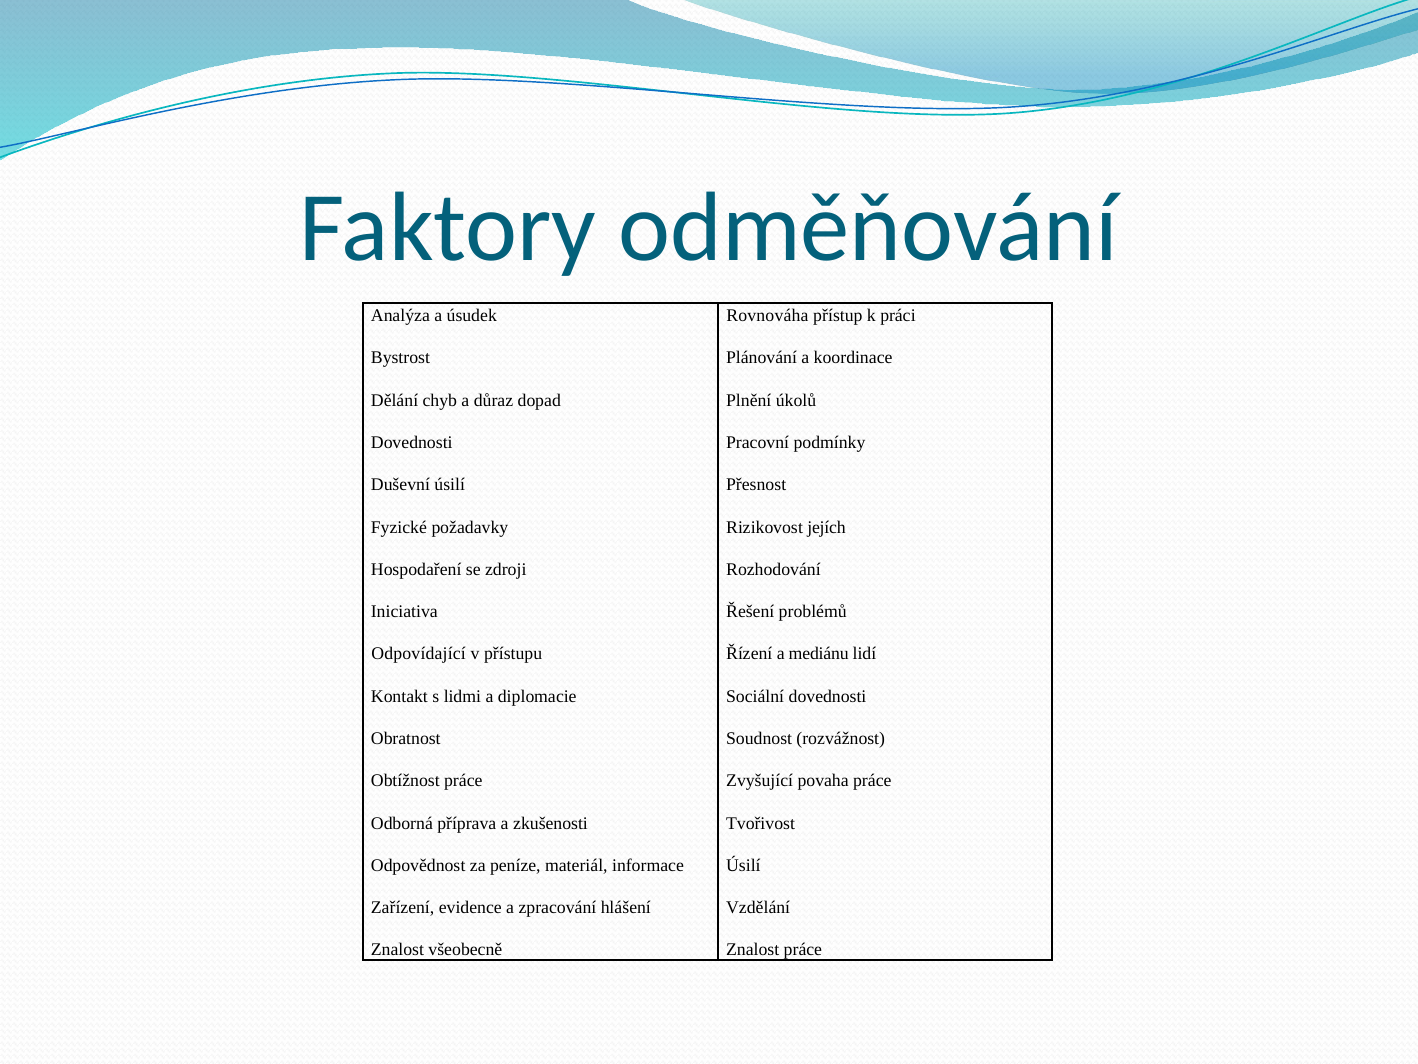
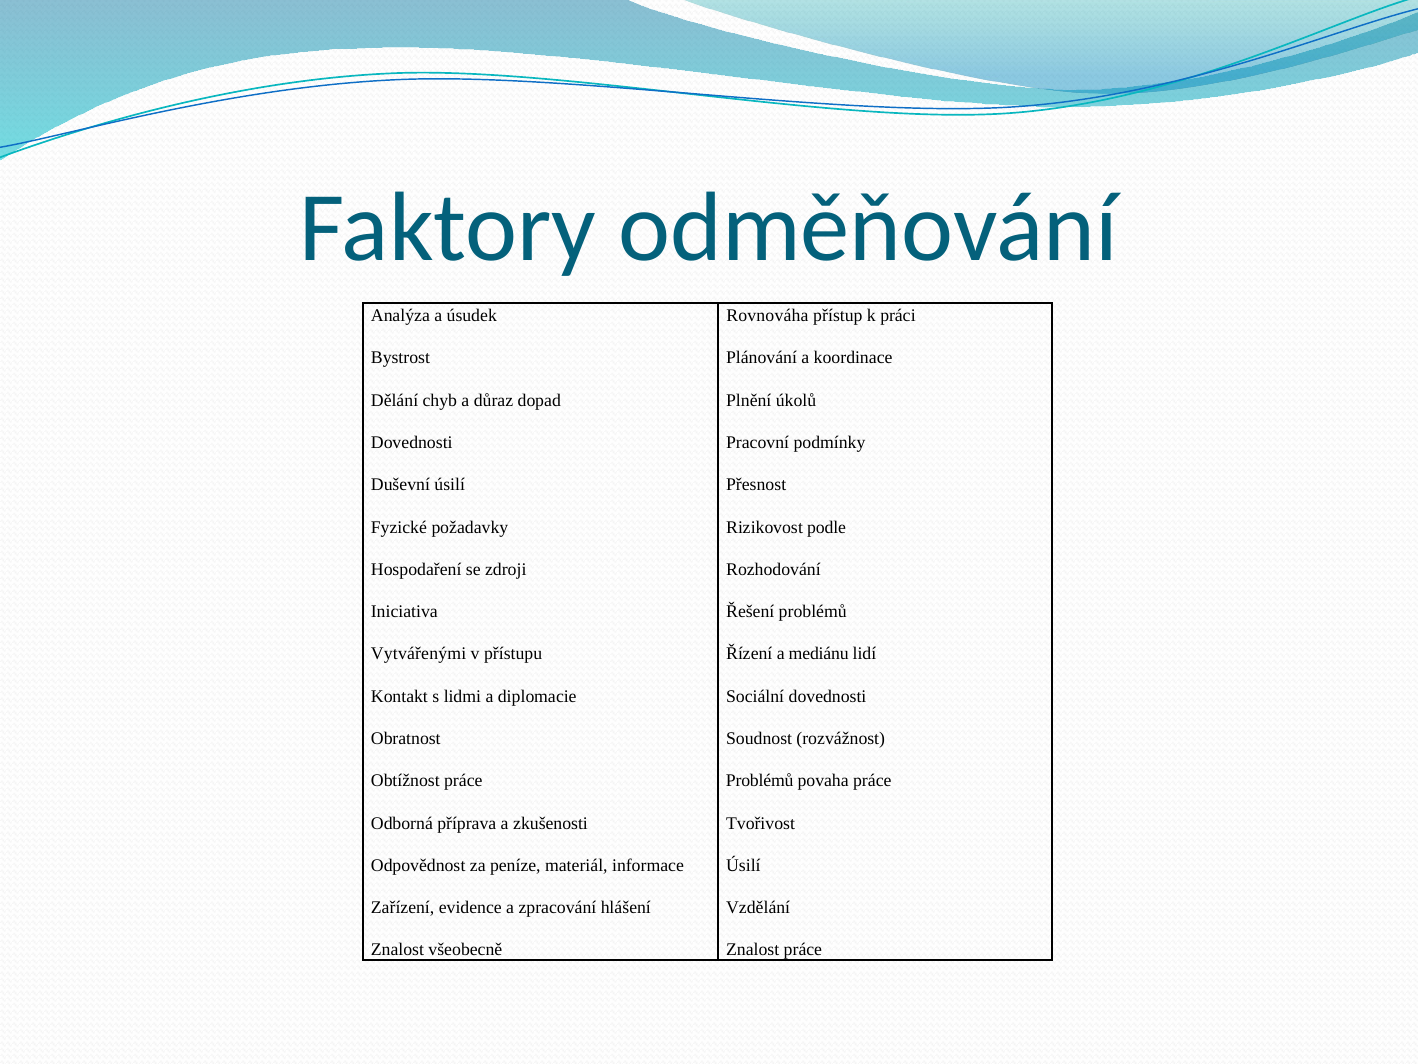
jejích: jejích -> podle
Odpovídající: Odpovídající -> Vytvářenými
Zvyšující at (760, 781): Zvyšující -> Problémů
